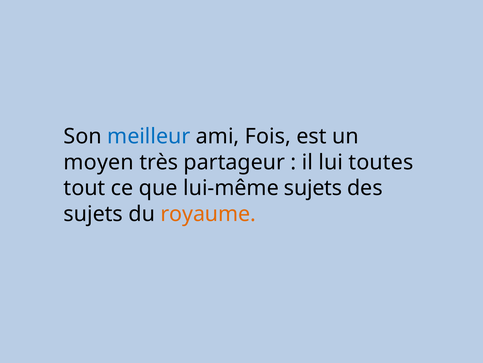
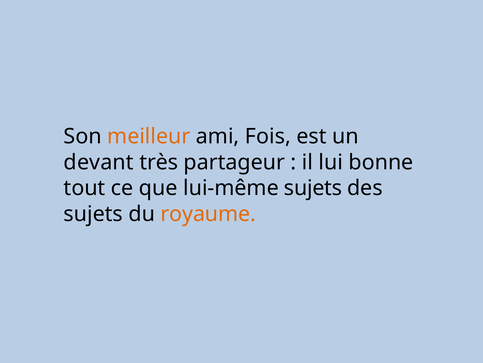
meilleur colour: blue -> orange
moyen: moyen -> devant
toutes: toutes -> bonne
